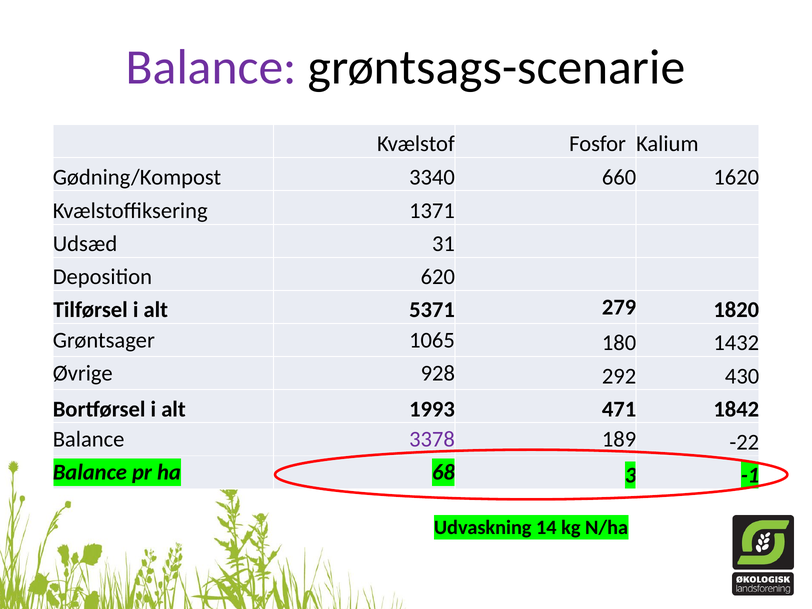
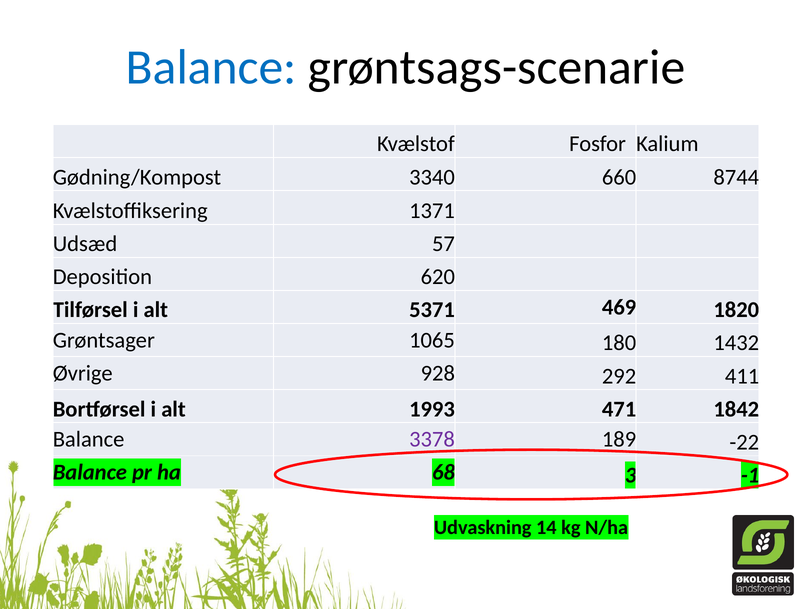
Balance at (211, 68) colour: purple -> blue
1620: 1620 -> 8744
31: 31 -> 57
279: 279 -> 469
430: 430 -> 411
